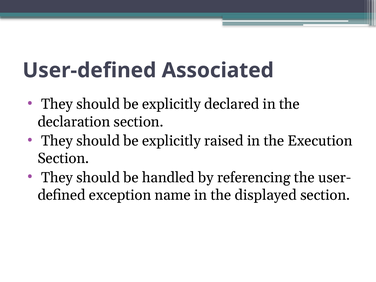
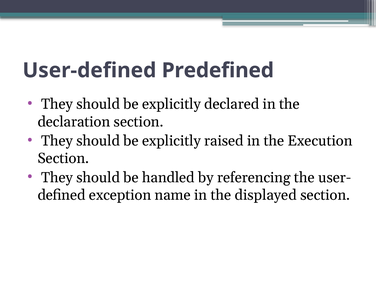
Associated: Associated -> Predefined
